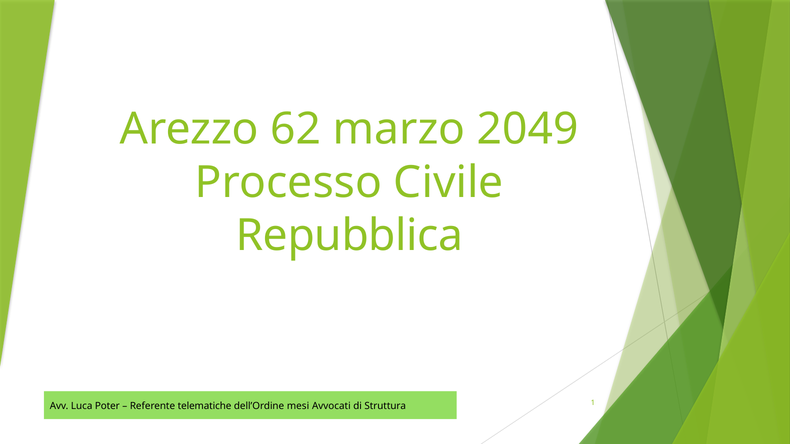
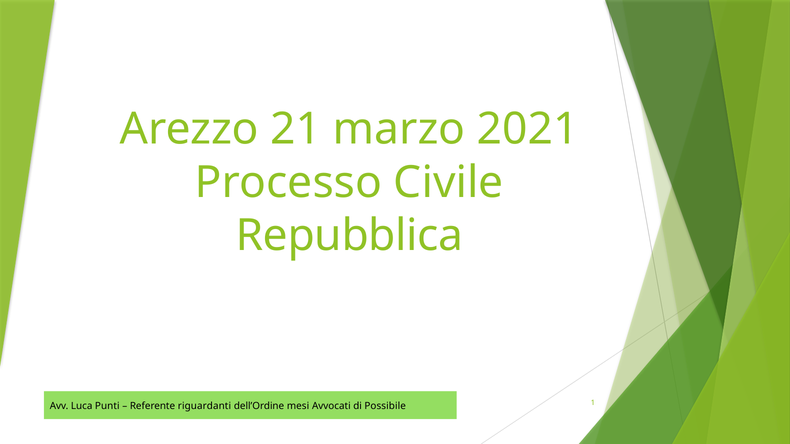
62: 62 -> 21
2049: 2049 -> 2021
Poter: Poter -> Punti
telematiche: telematiche -> riguardanti
Struttura: Struttura -> Possibile
